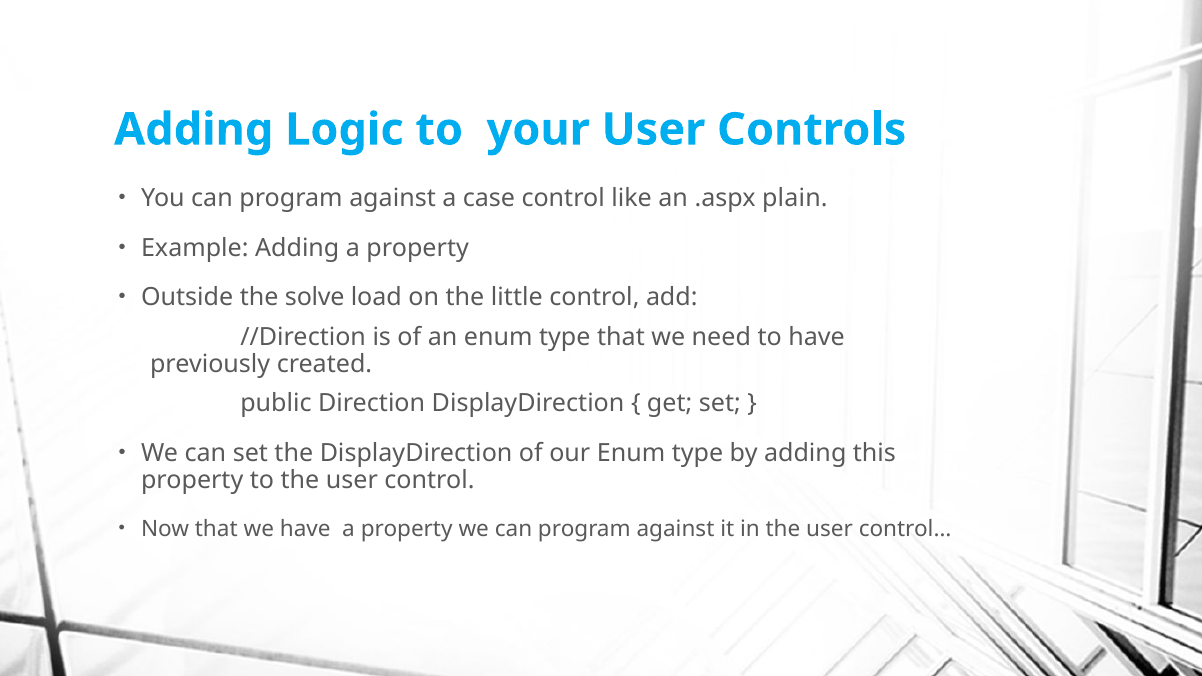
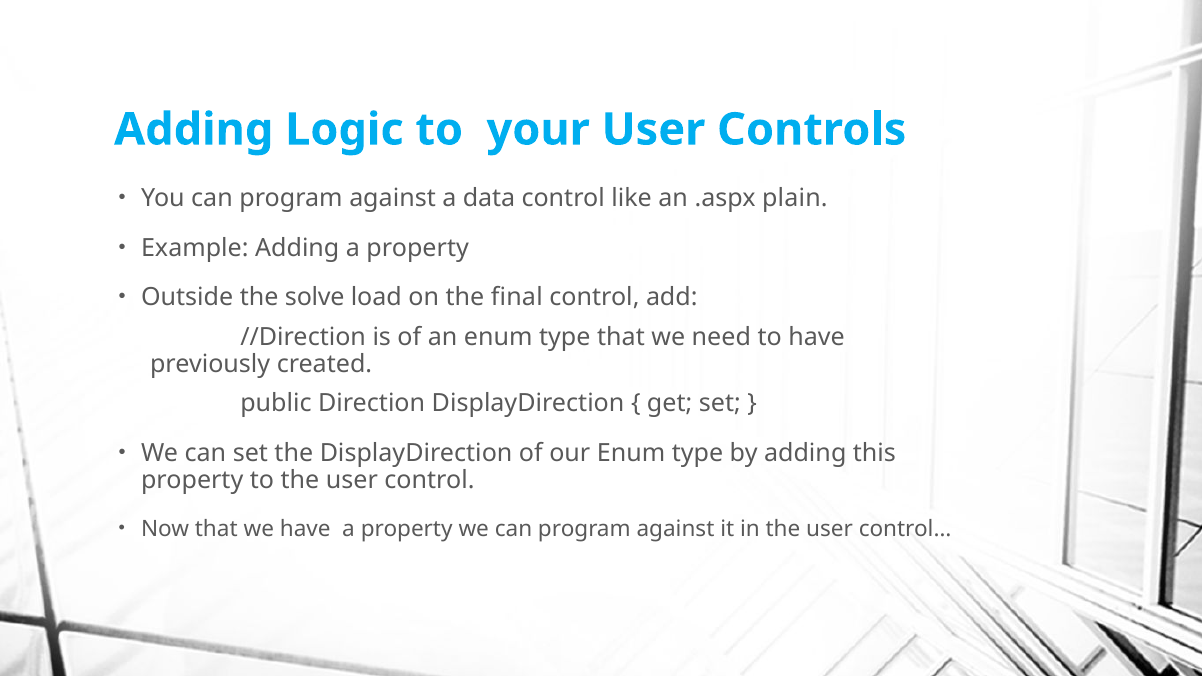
case: case -> data
little: little -> final
